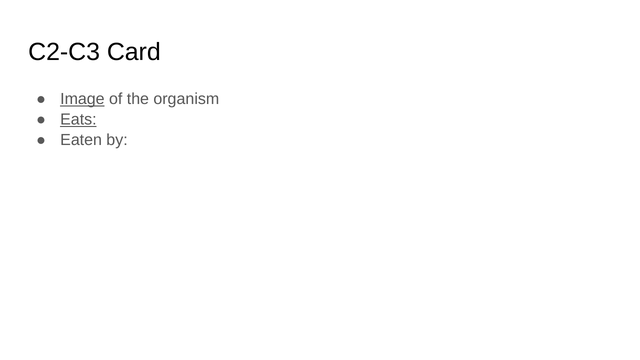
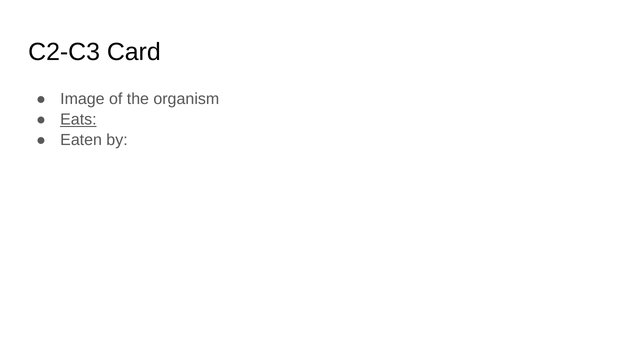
Image underline: present -> none
